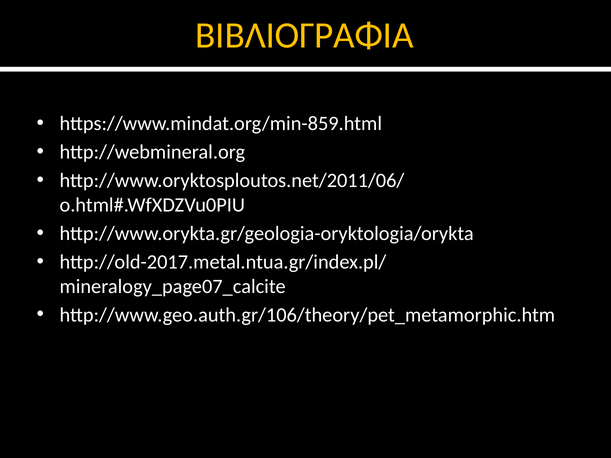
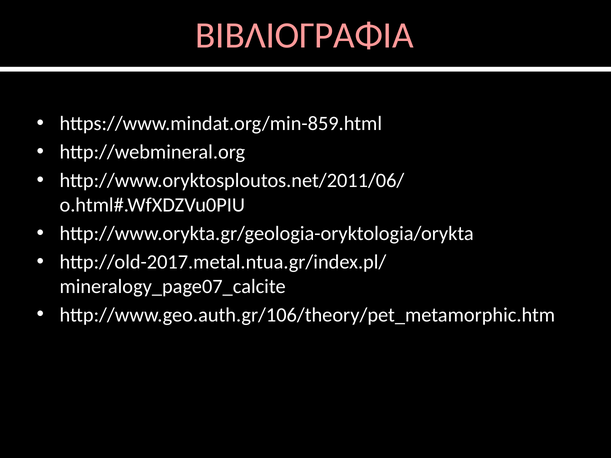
ΒΙΒΛΙΟΓΡΑΦΙΑ colour: yellow -> pink
